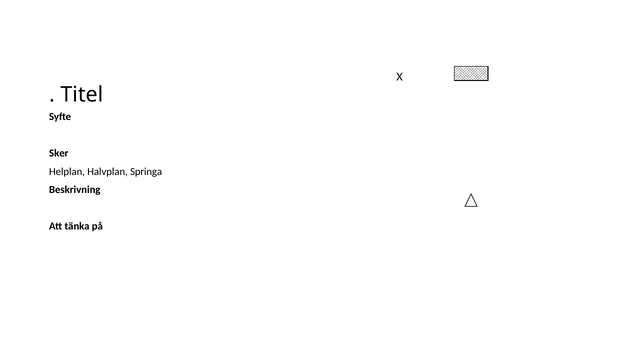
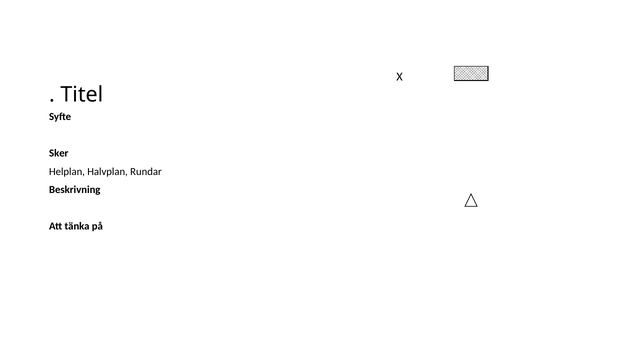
Springa: Springa -> Rundar
